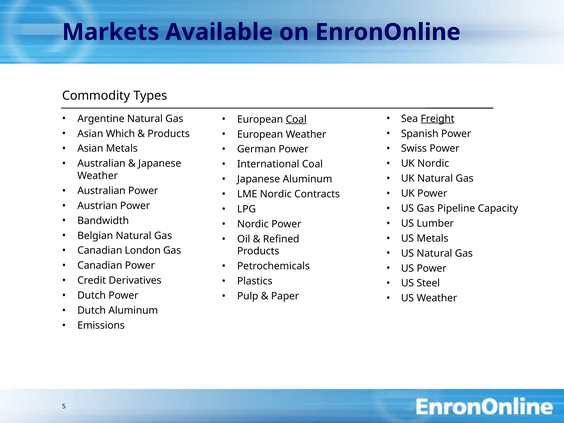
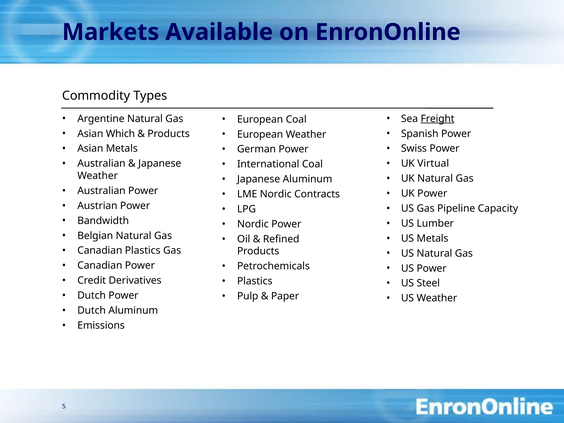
Coal at (296, 119) underline: present -> none
UK Nordic: Nordic -> Virtual
Canadian London: London -> Plastics
